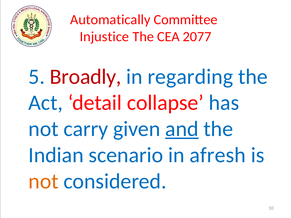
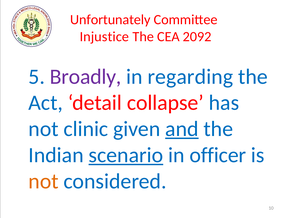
Automatically: Automatically -> Unfortunately
2077: 2077 -> 2092
Broadly colour: red -> purple
carry: carry -> clinic
scenario underline: none -> present
afresh: afresh -> officer
